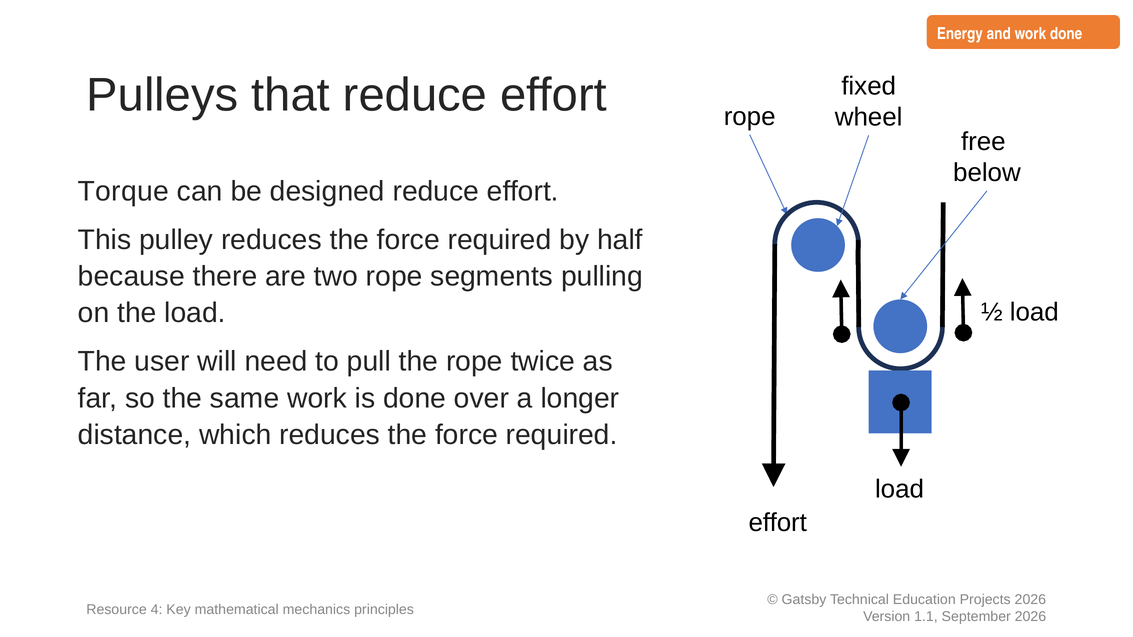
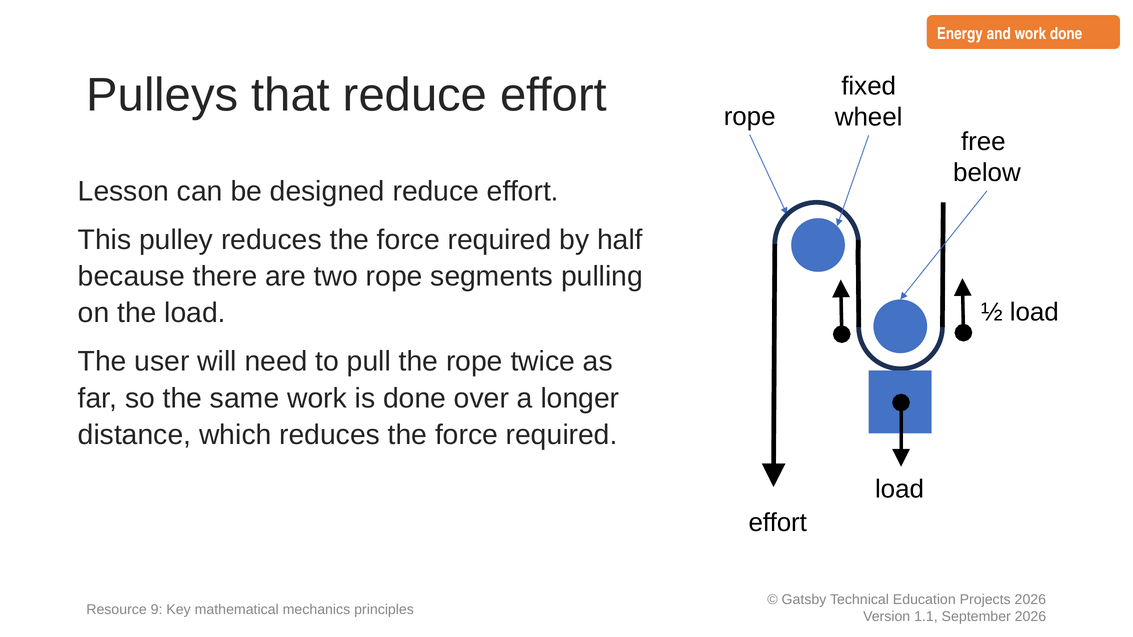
Torque: Torque -> Lesson
4: 4 -> 9
